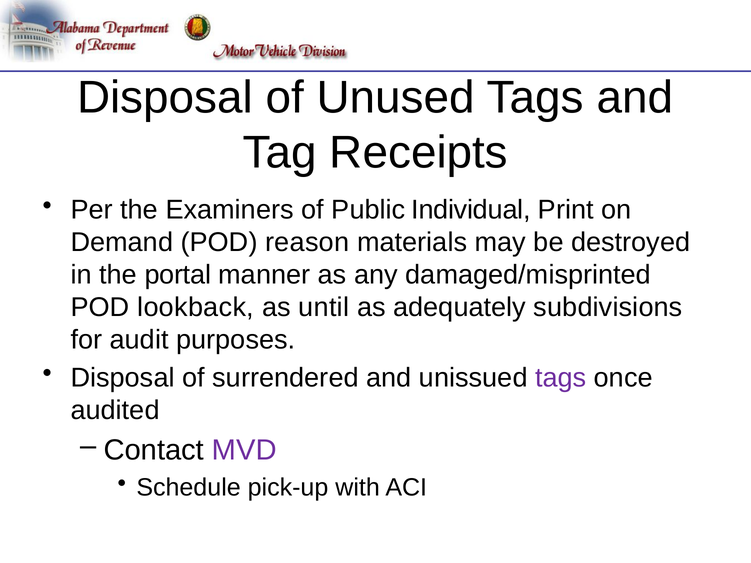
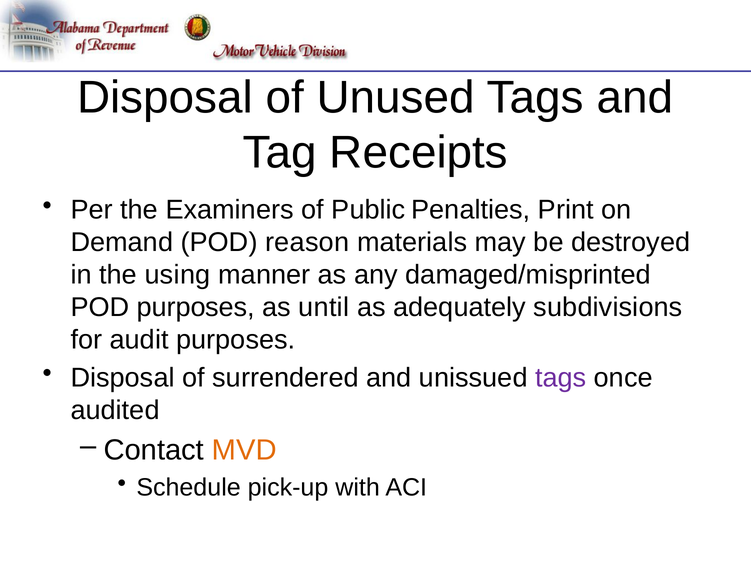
Individual: Individual -> Penalties
portal: portal -> using
POD lookback: lookback -> purposes
MVD colour: purple -> orange
